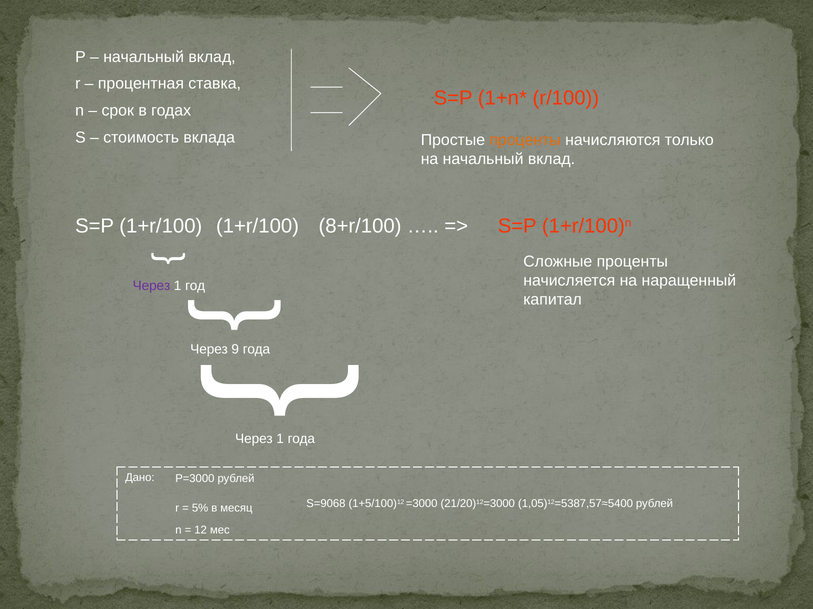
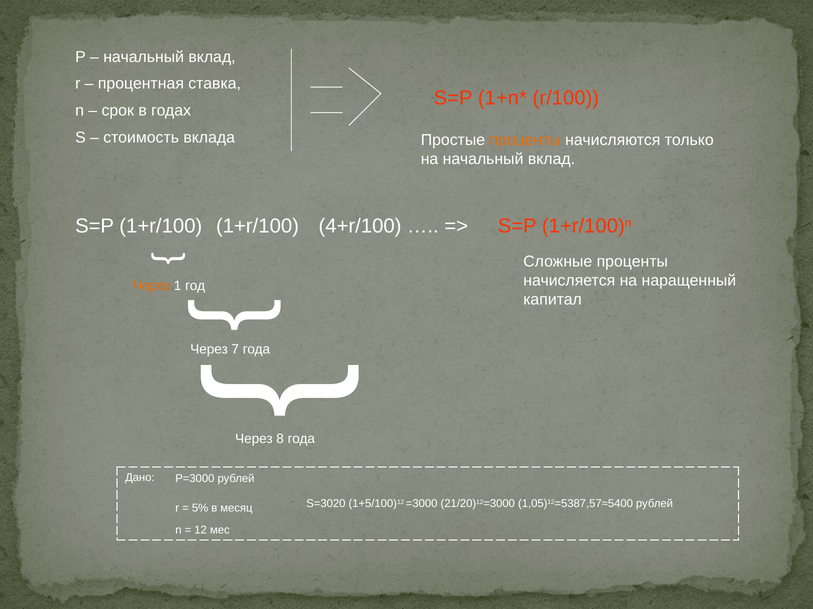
8+r/100: 8+r/100 -> 4+r/100
Через at (152, 286) colour: purple -> orange
9: 9 -> 7
1 at (280, 440): 1 -> 8
S=9068: S=9068 -> S=3020
